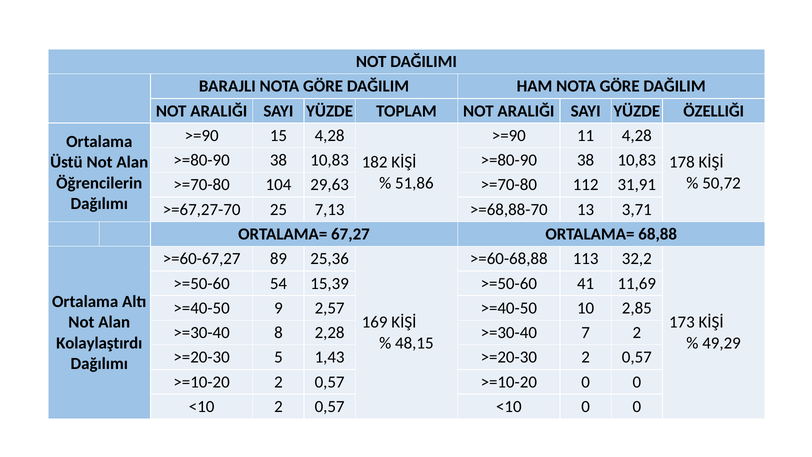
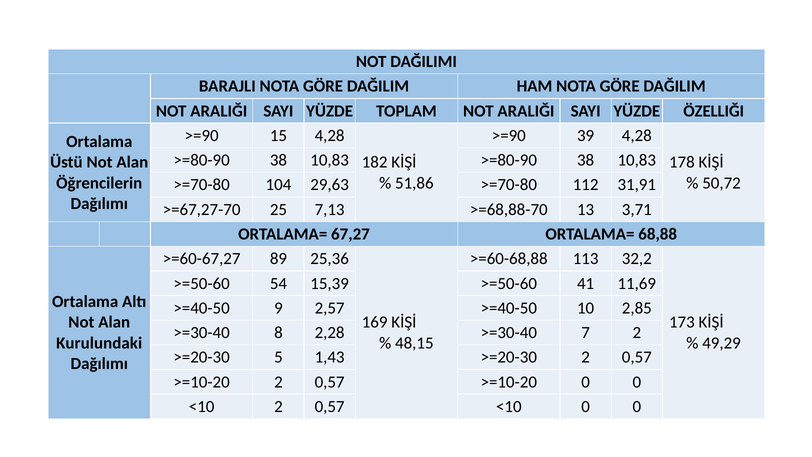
11: 11 -> 39
Kolaylaştırdı: Kolaylaştırdı -> Kurulundaki
